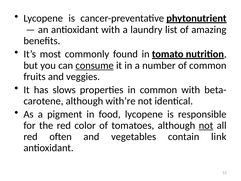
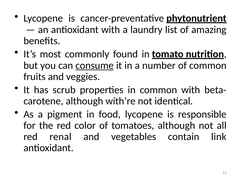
slows: slows -> scrub
not at (206, 125) underline: present -> none
often: often -> renal
